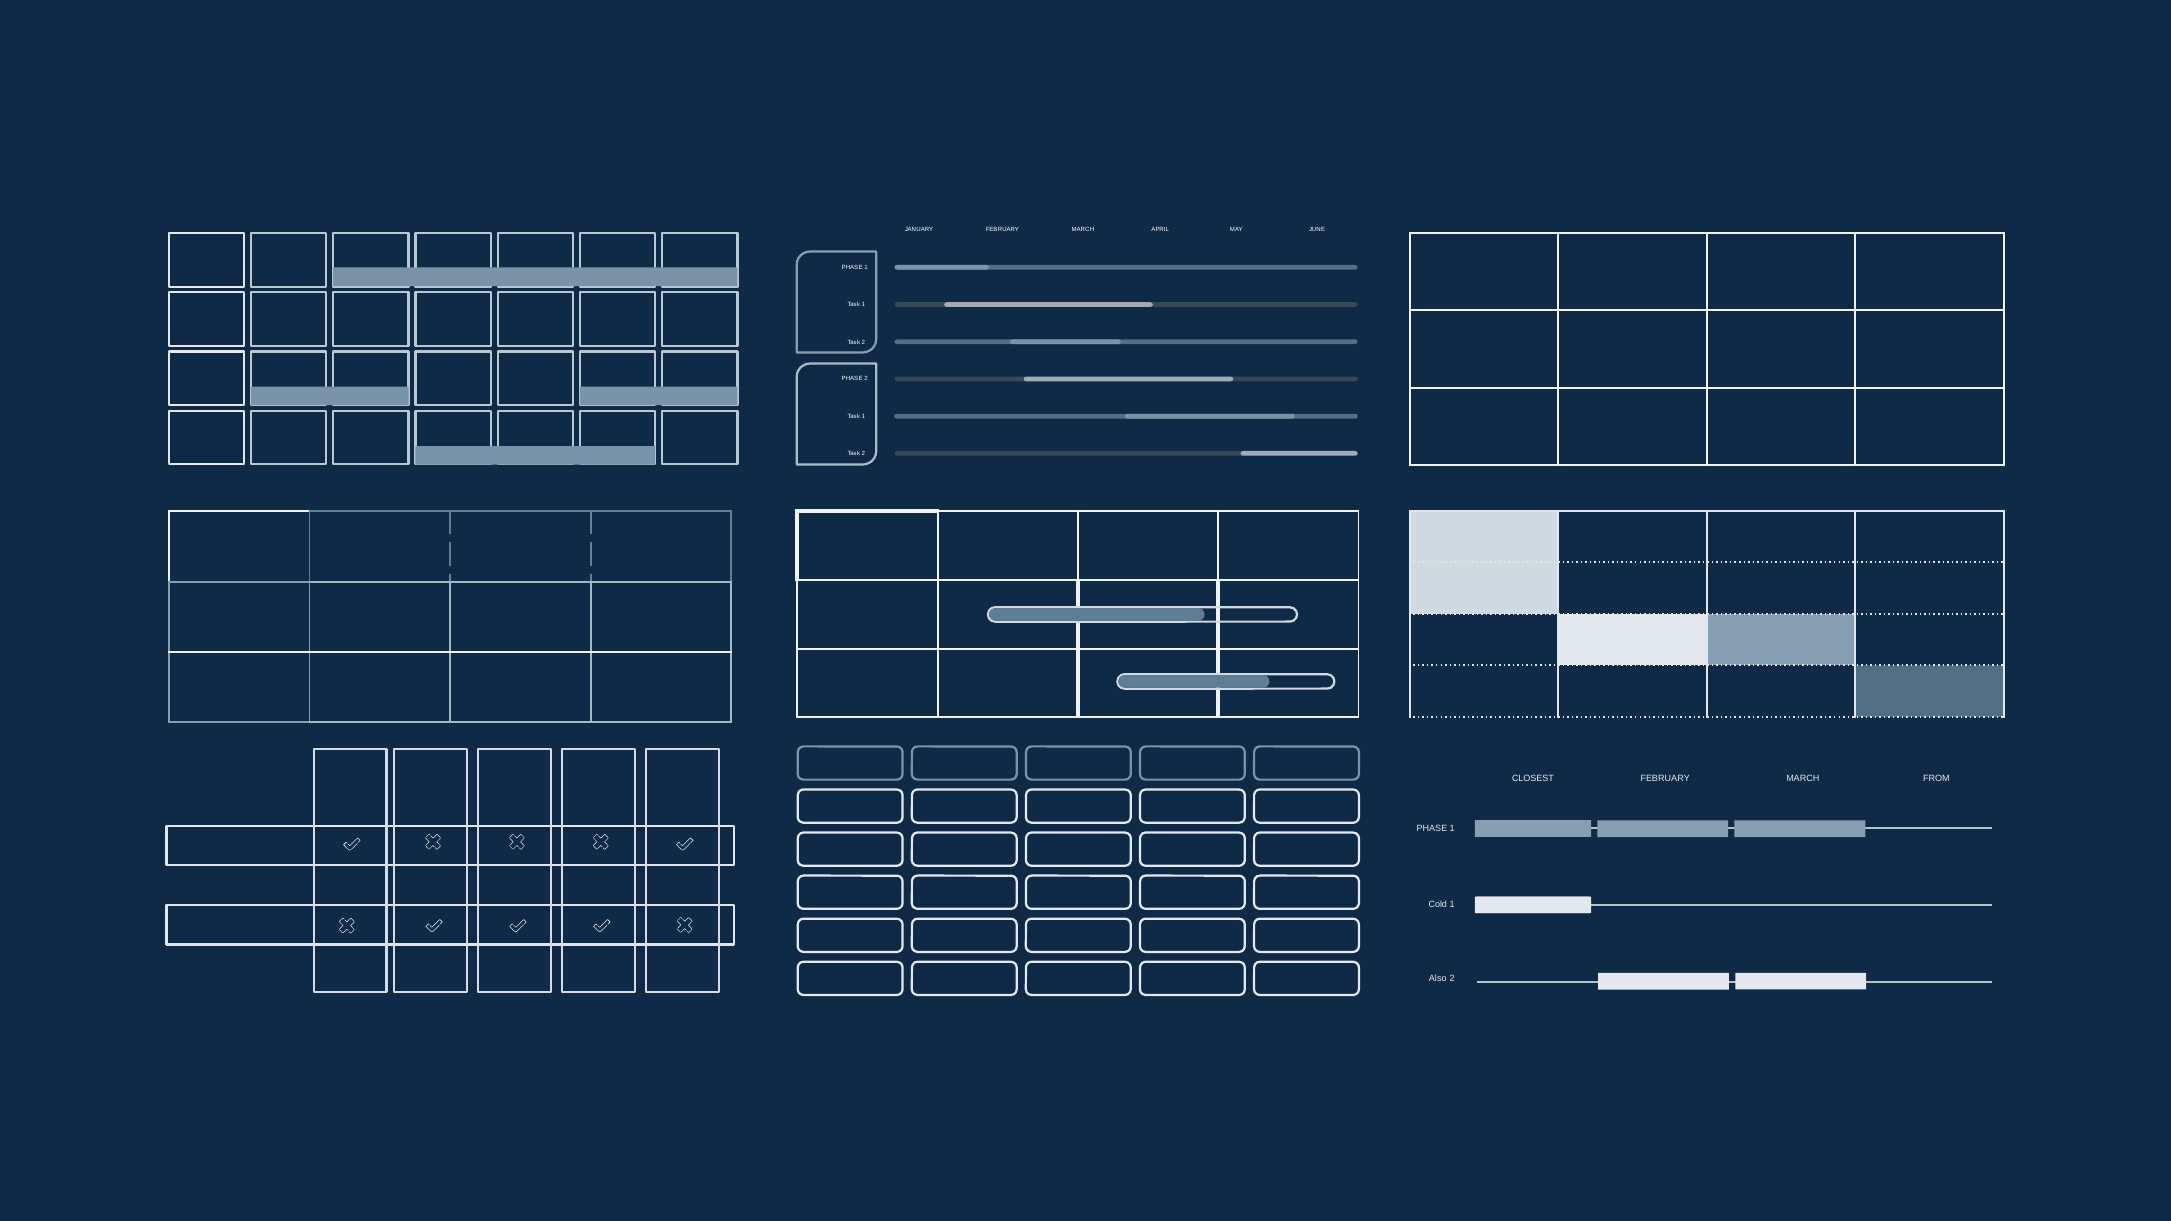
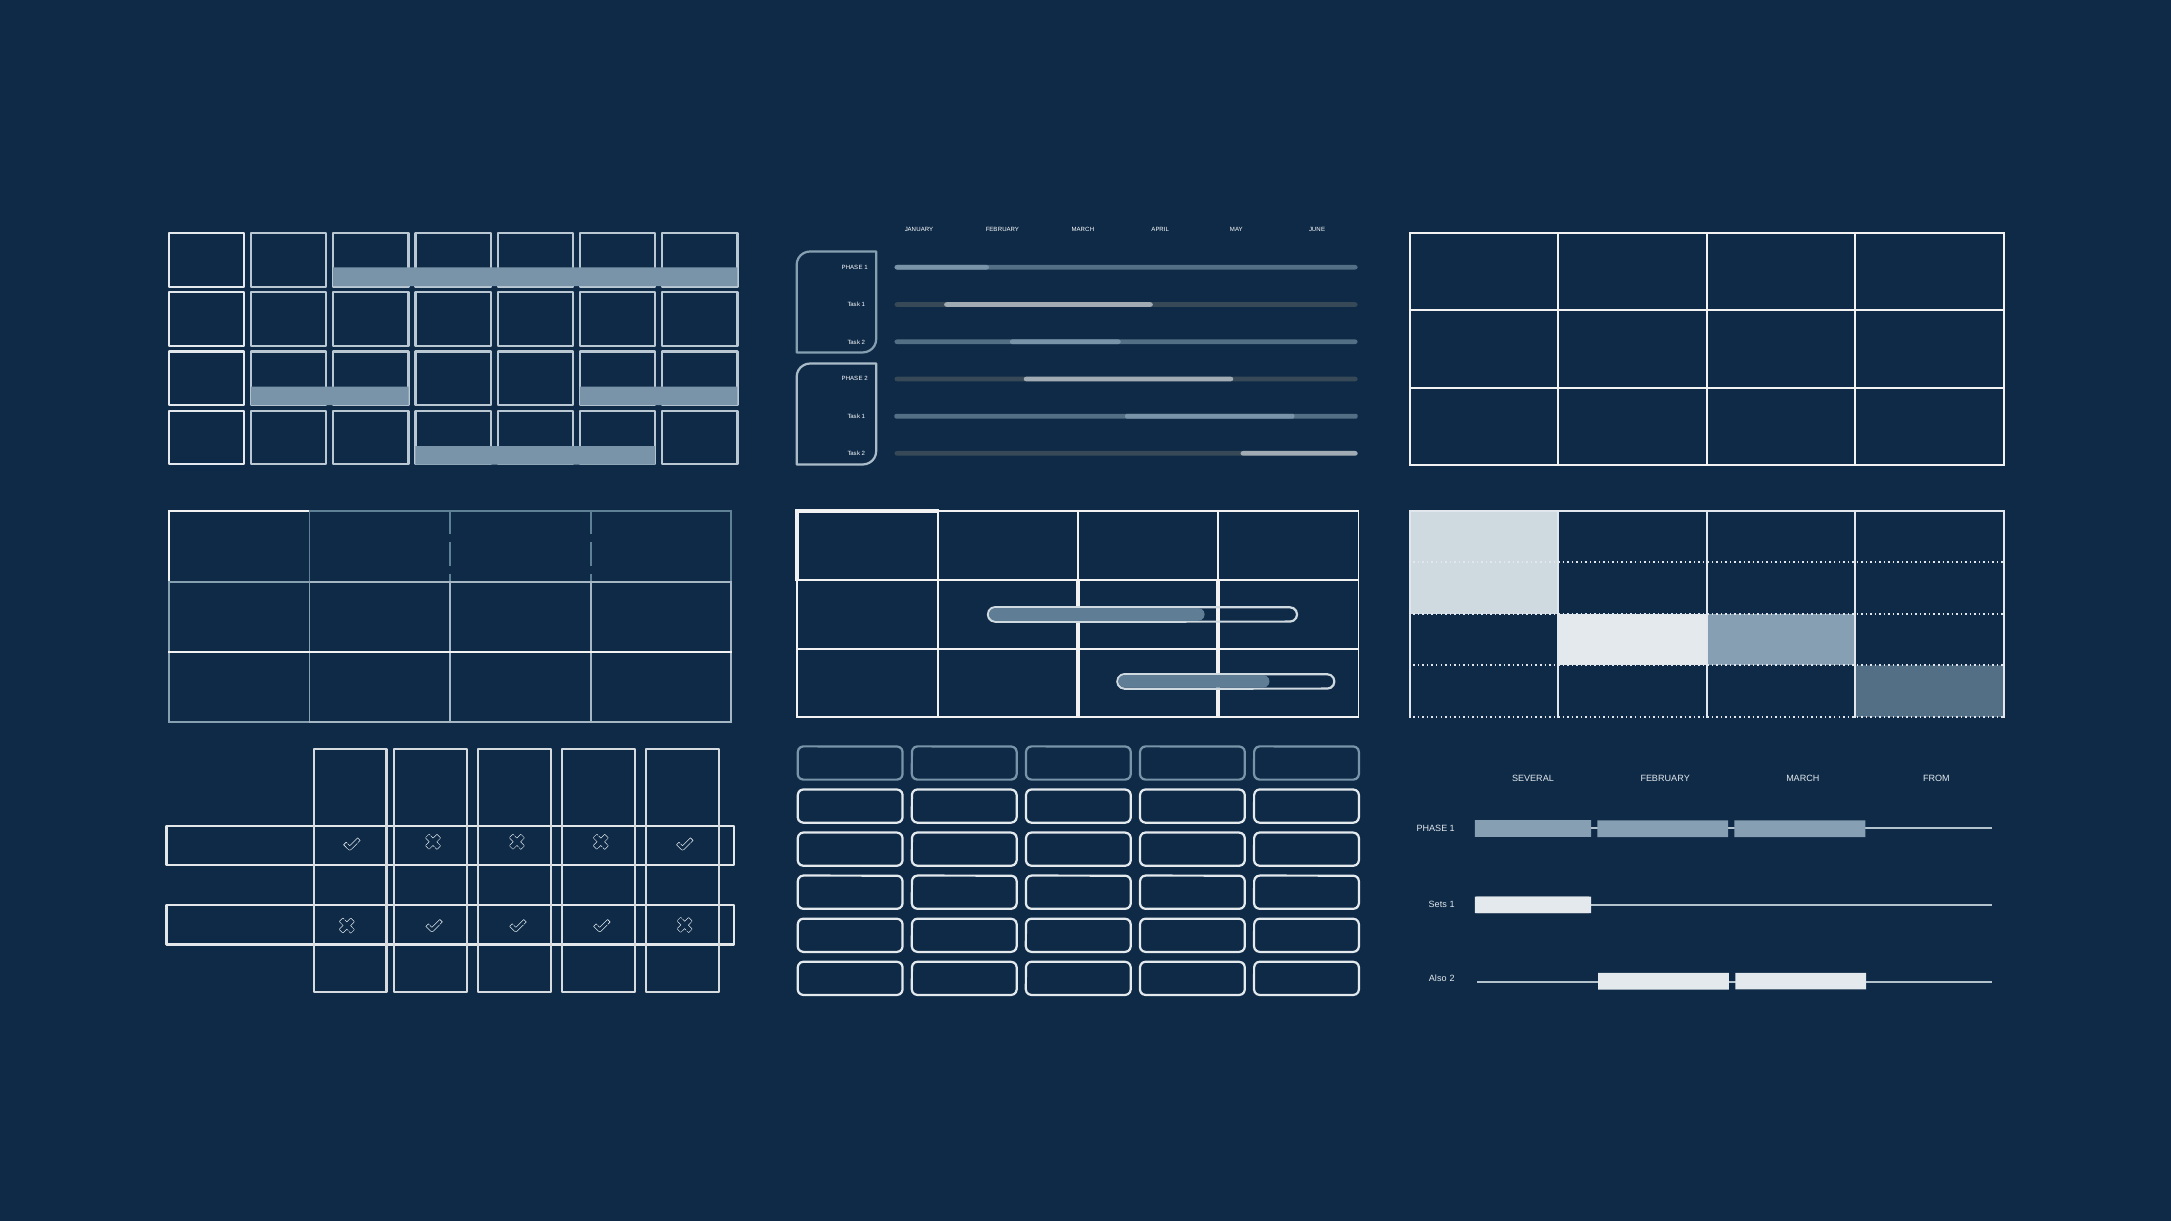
CLOSEST: CLOSEST -> SEVERAL
Cold: Cold -> Sets
